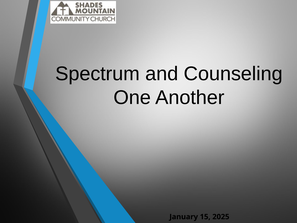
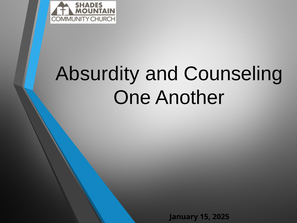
Spectrum: Spectrum -> Absurdity
